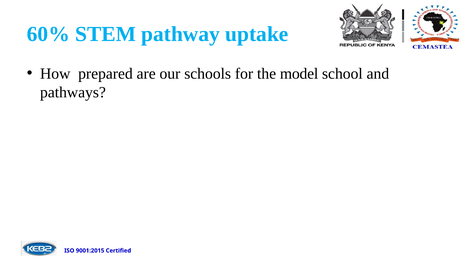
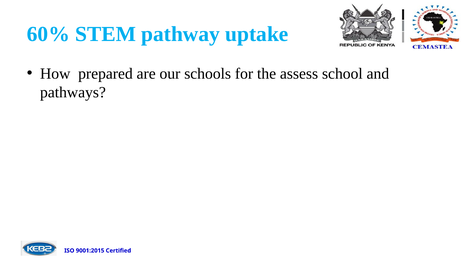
model: model -> assess
